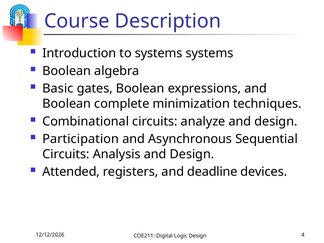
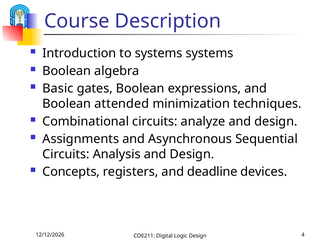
complete: complete -> attended
Participation: Participation -> Assignments
Attended: Attended -> Concepts
